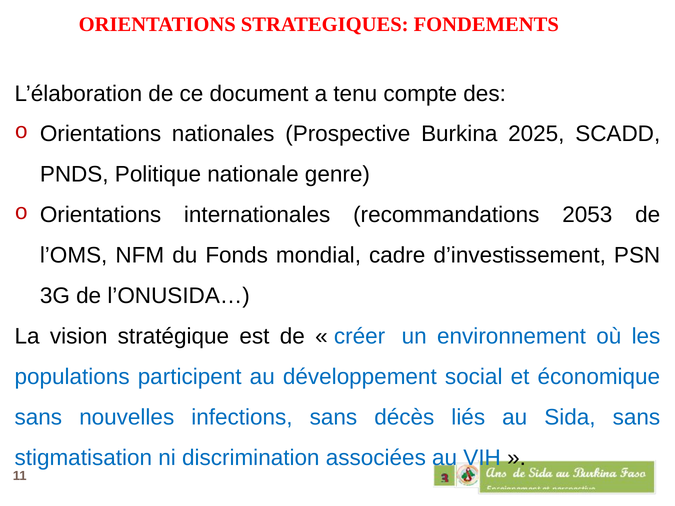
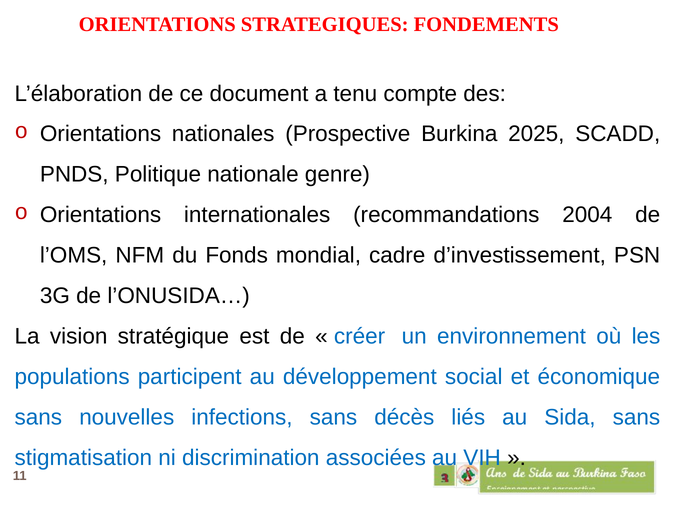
2053: 2053 -> 2004
